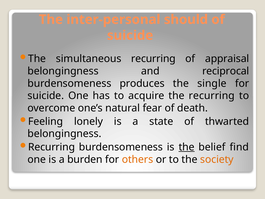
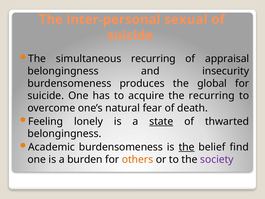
should: should -> sexual
reciprocal: reciprocal -> insecurity
single: single -> global
state underline: none -> present
Recurring at (52, 147): Recurring -> Academic
society colour: orange -> purple
